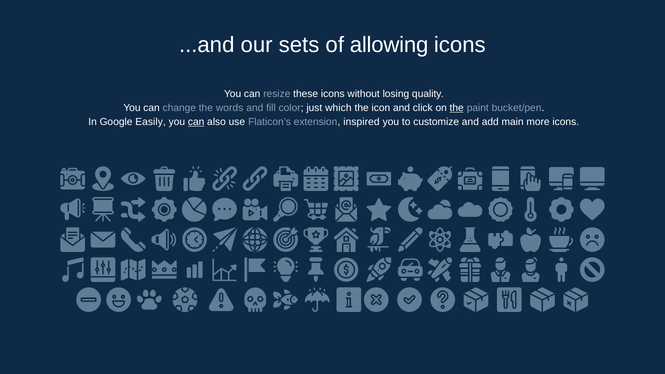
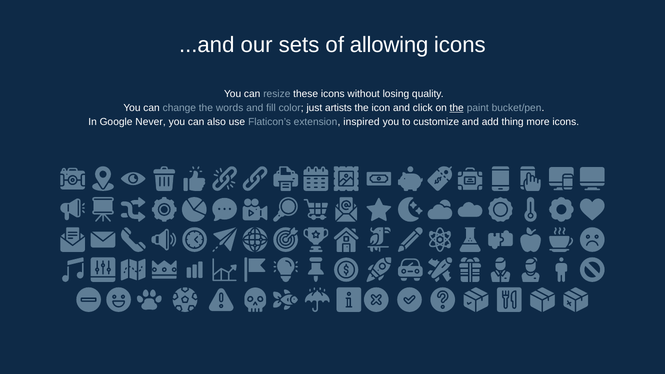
which: which -> artists
Easily: Easily -> Never
can at (196, 122) underline: present -> none
main: main -> thing
